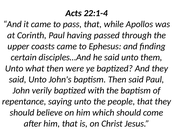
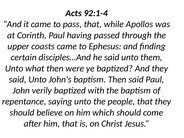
22:1-4: 22:1-4 -> 92:1-4
